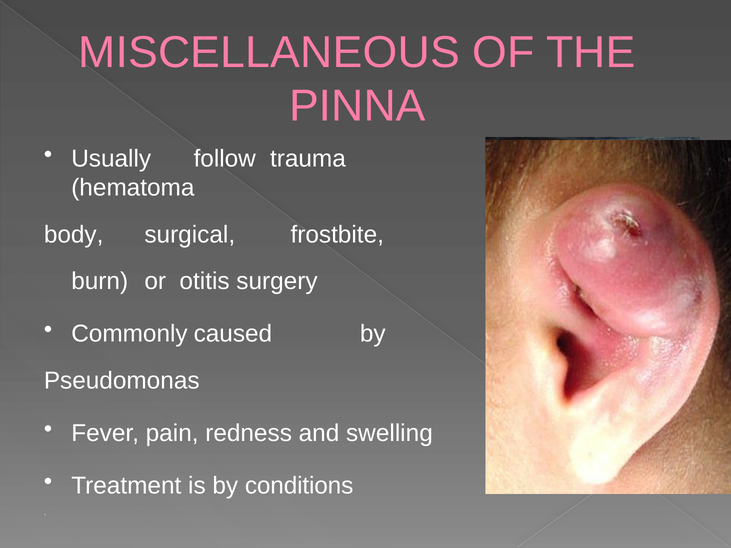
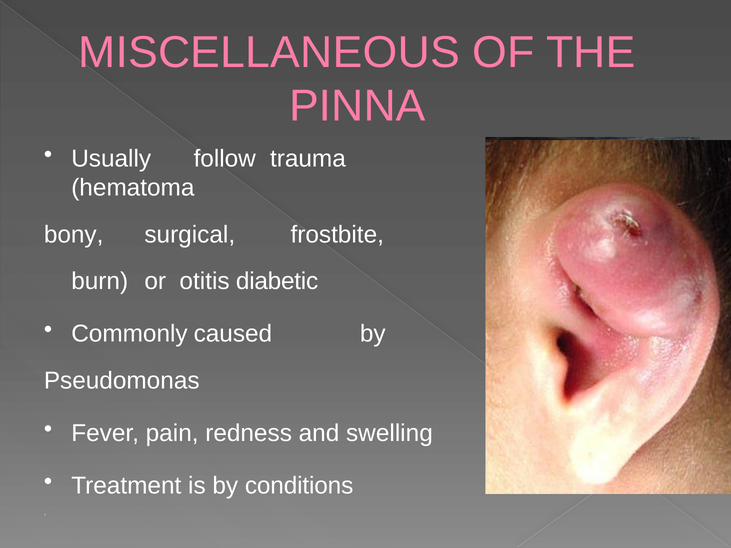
body: body -> bony
surgery: surgery -> diabetic
